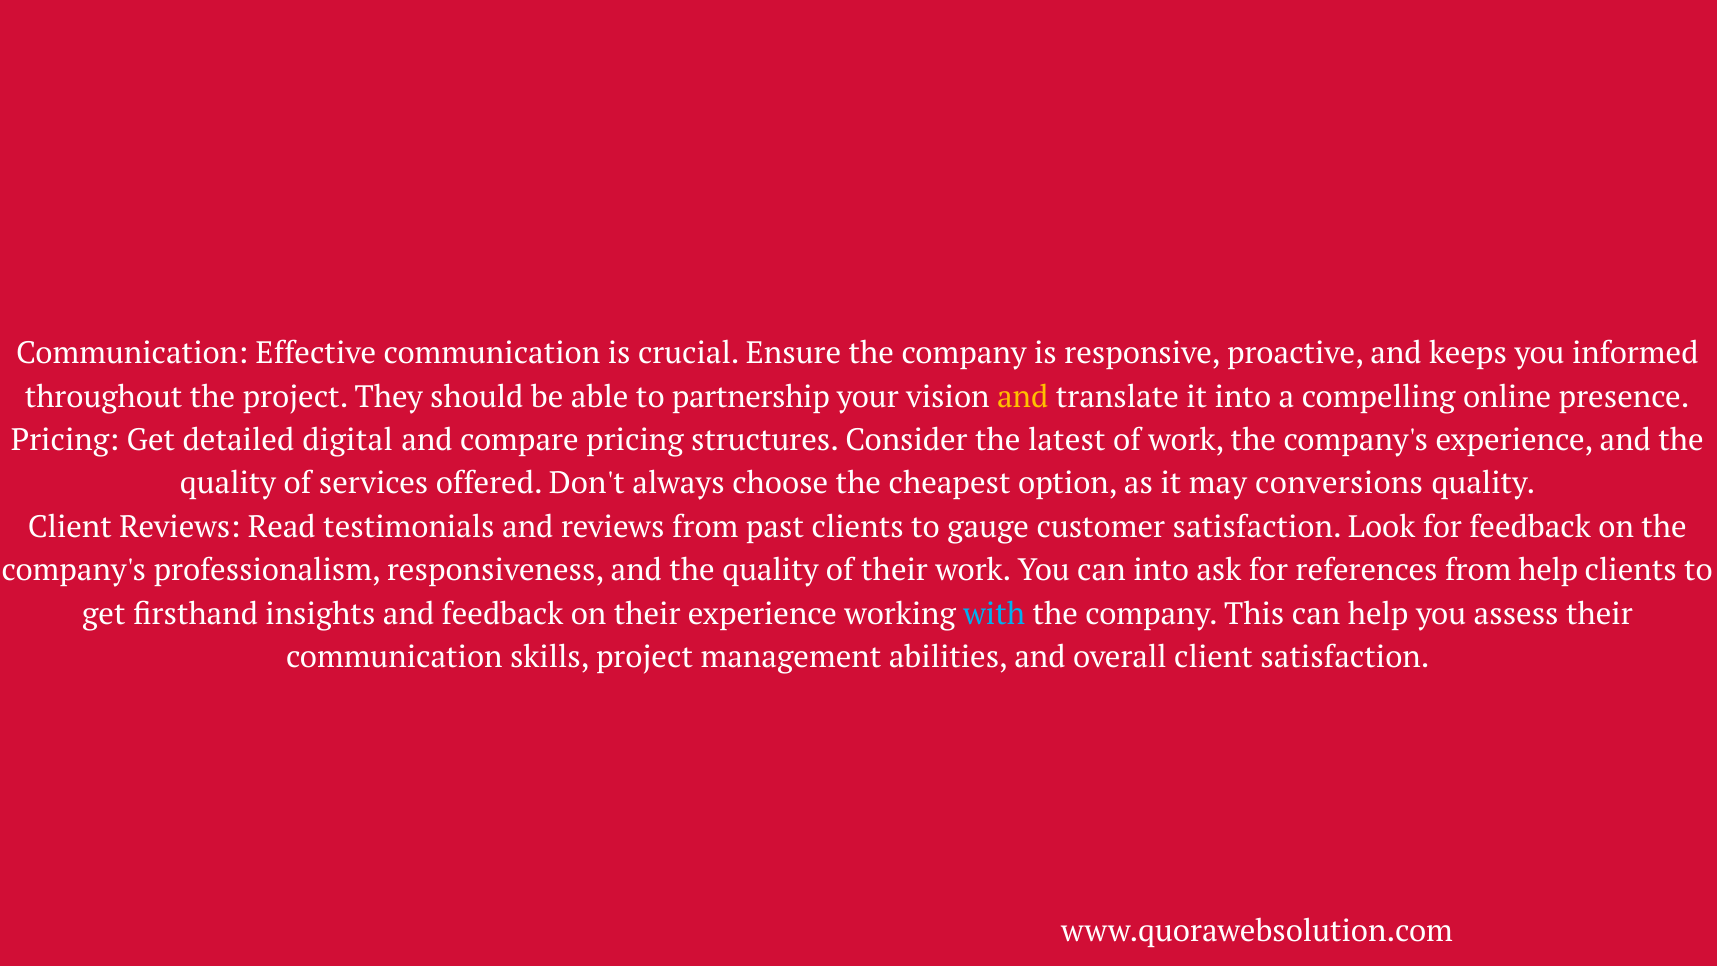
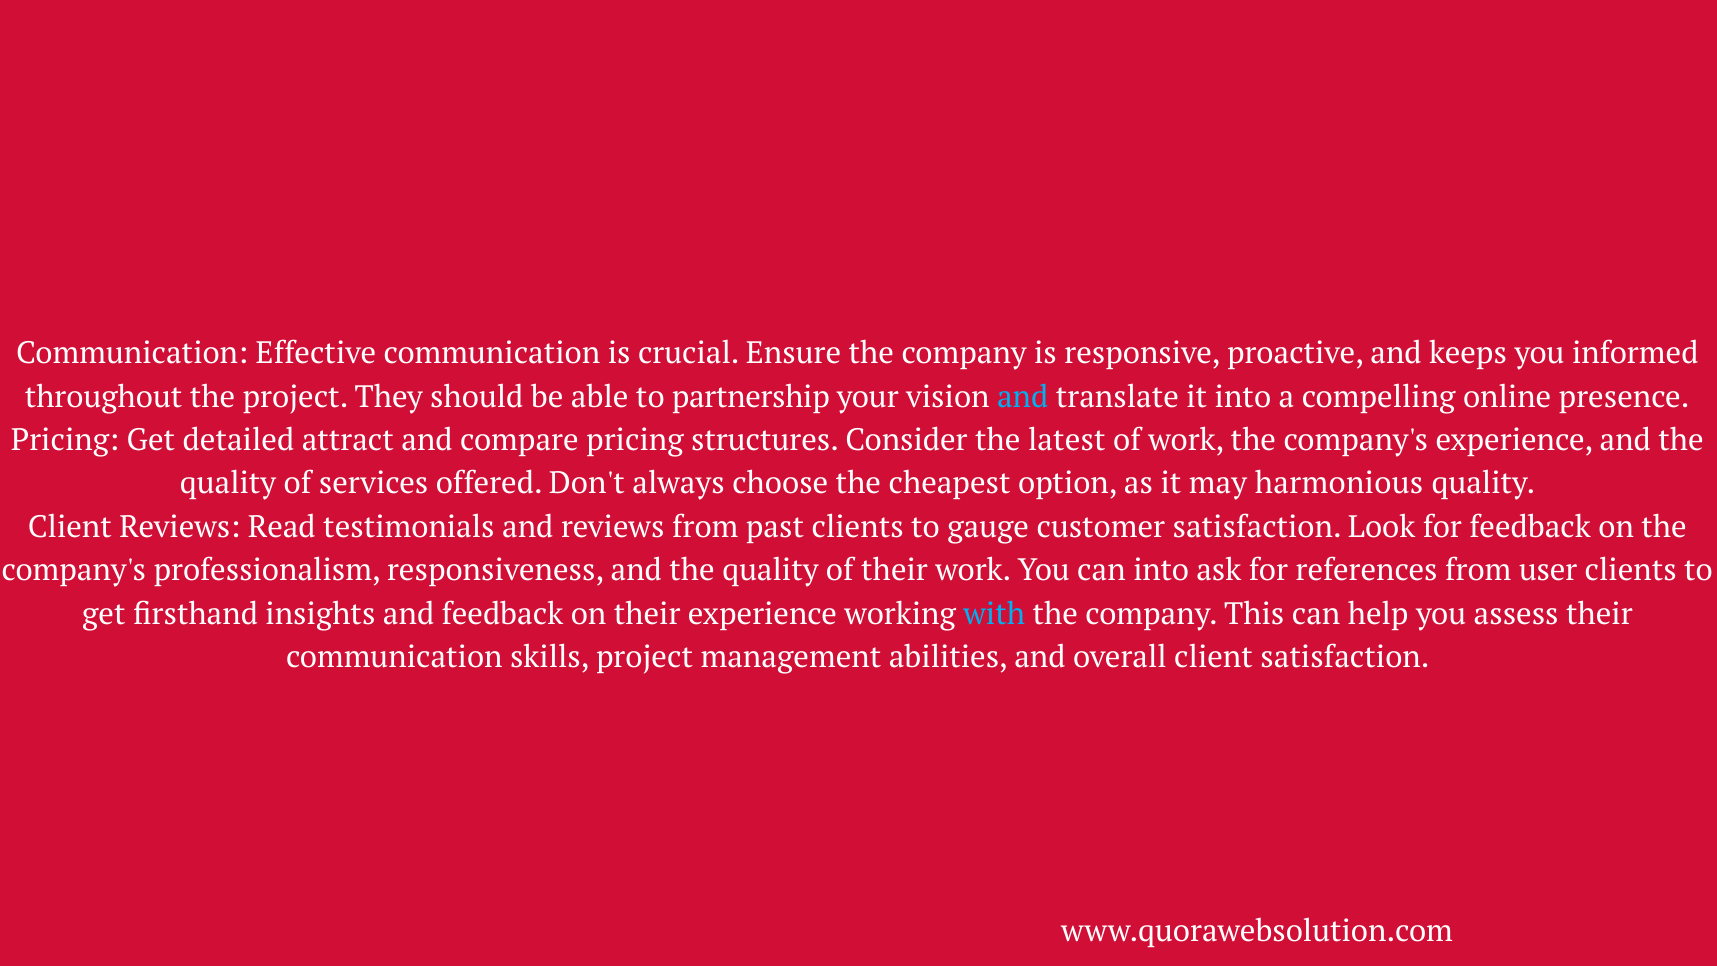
and at (1023, 397) colour: yellow -> light blue
digital: digital -> attract
conversions: conversions -> harmonious
from help: help -> user
